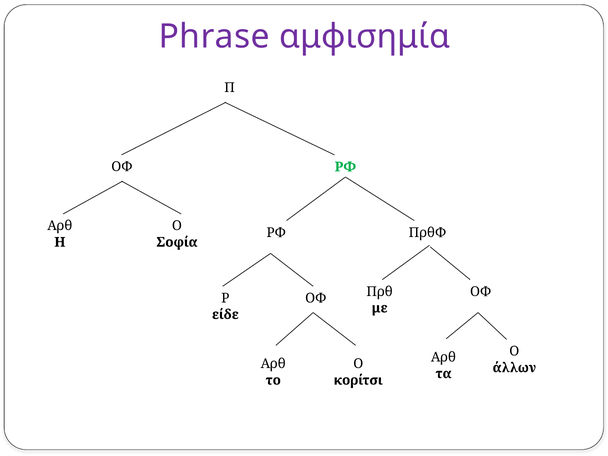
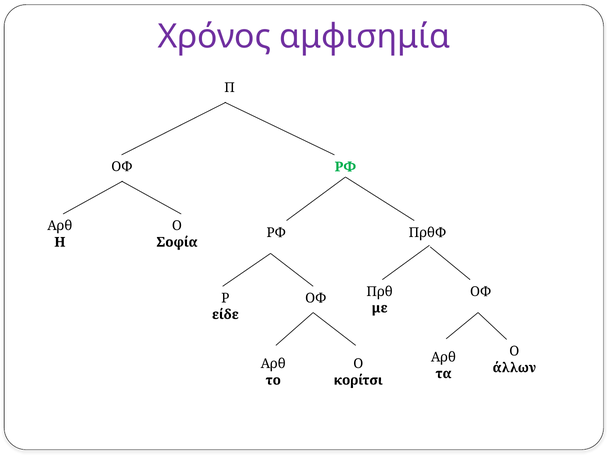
Phrase: Phrase -> Χρόνος
